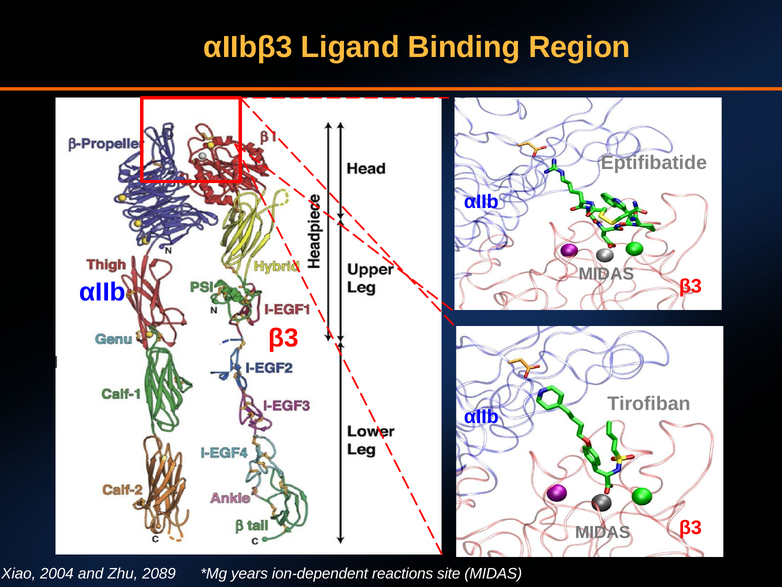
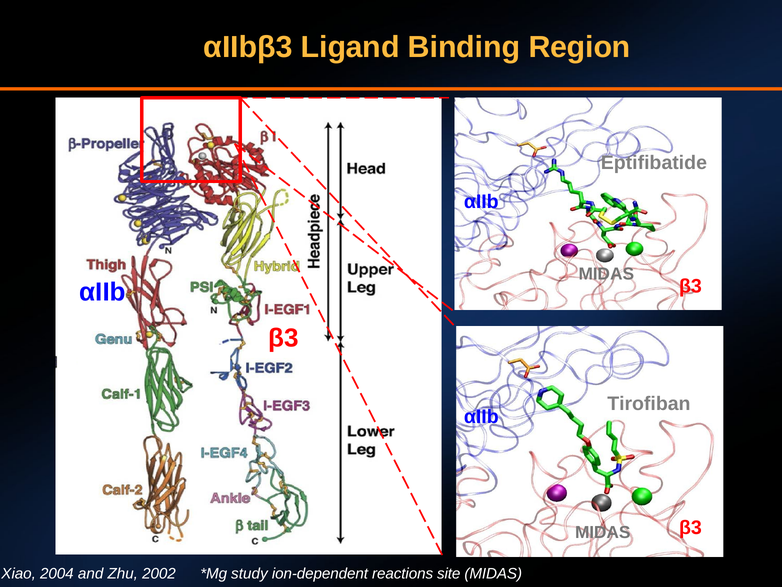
2089: 2089 -> 2002
years: years -> study
